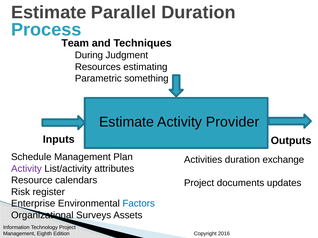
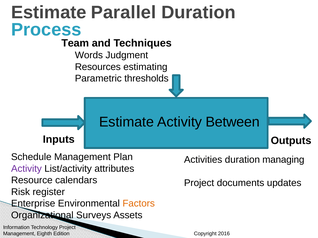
During: During -> Words
something: something -> thresholds
Provider: Provider -> Between
exchange: exchange -> managing
Factors colour: blue -> orange
